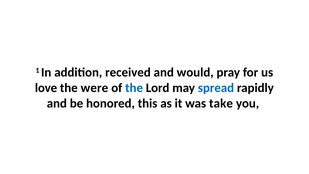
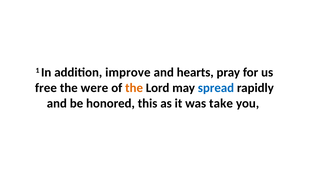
received: received -> improve
would: would -> hearts
love: love -> free
the at (134, 88) colour: blue -> orange
